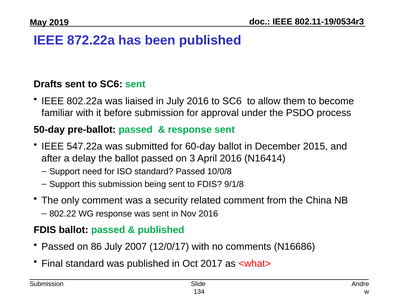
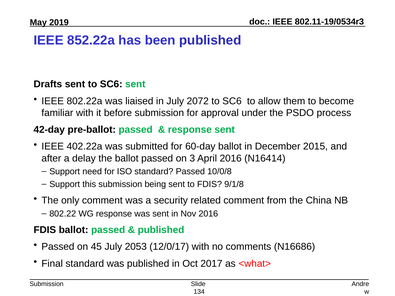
872.22a: 872.22a -> 852.22a
July 2016: 2016 -> 2072
50-day: 50-day -> 42-day
547.22a: 547.22a -> 402.22a
86: 86 -> 45
2007: 2007 -> 2053
